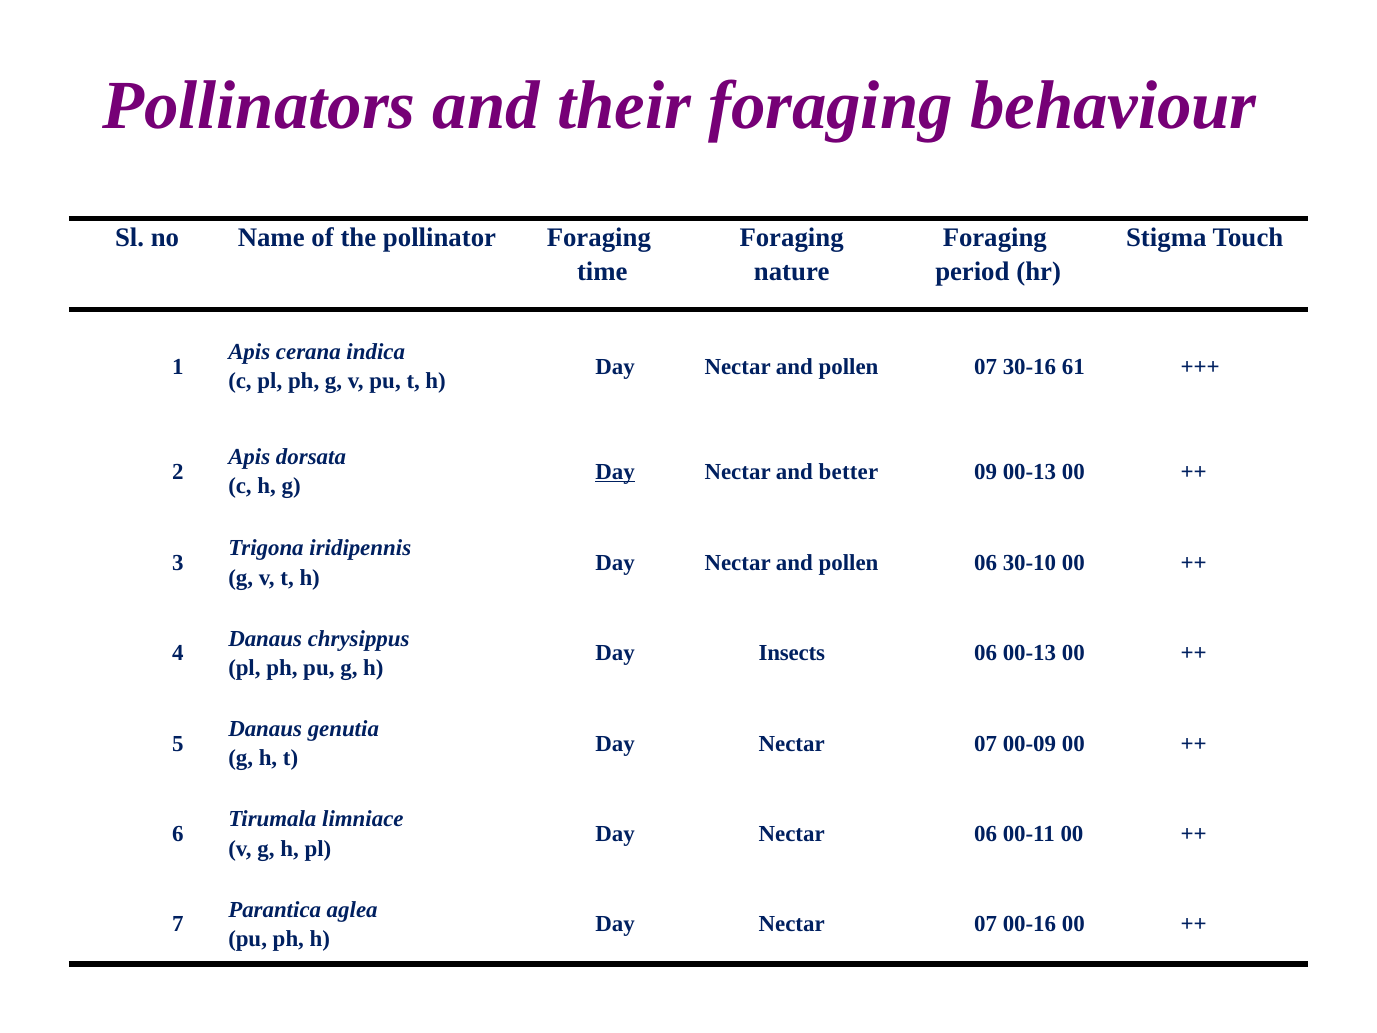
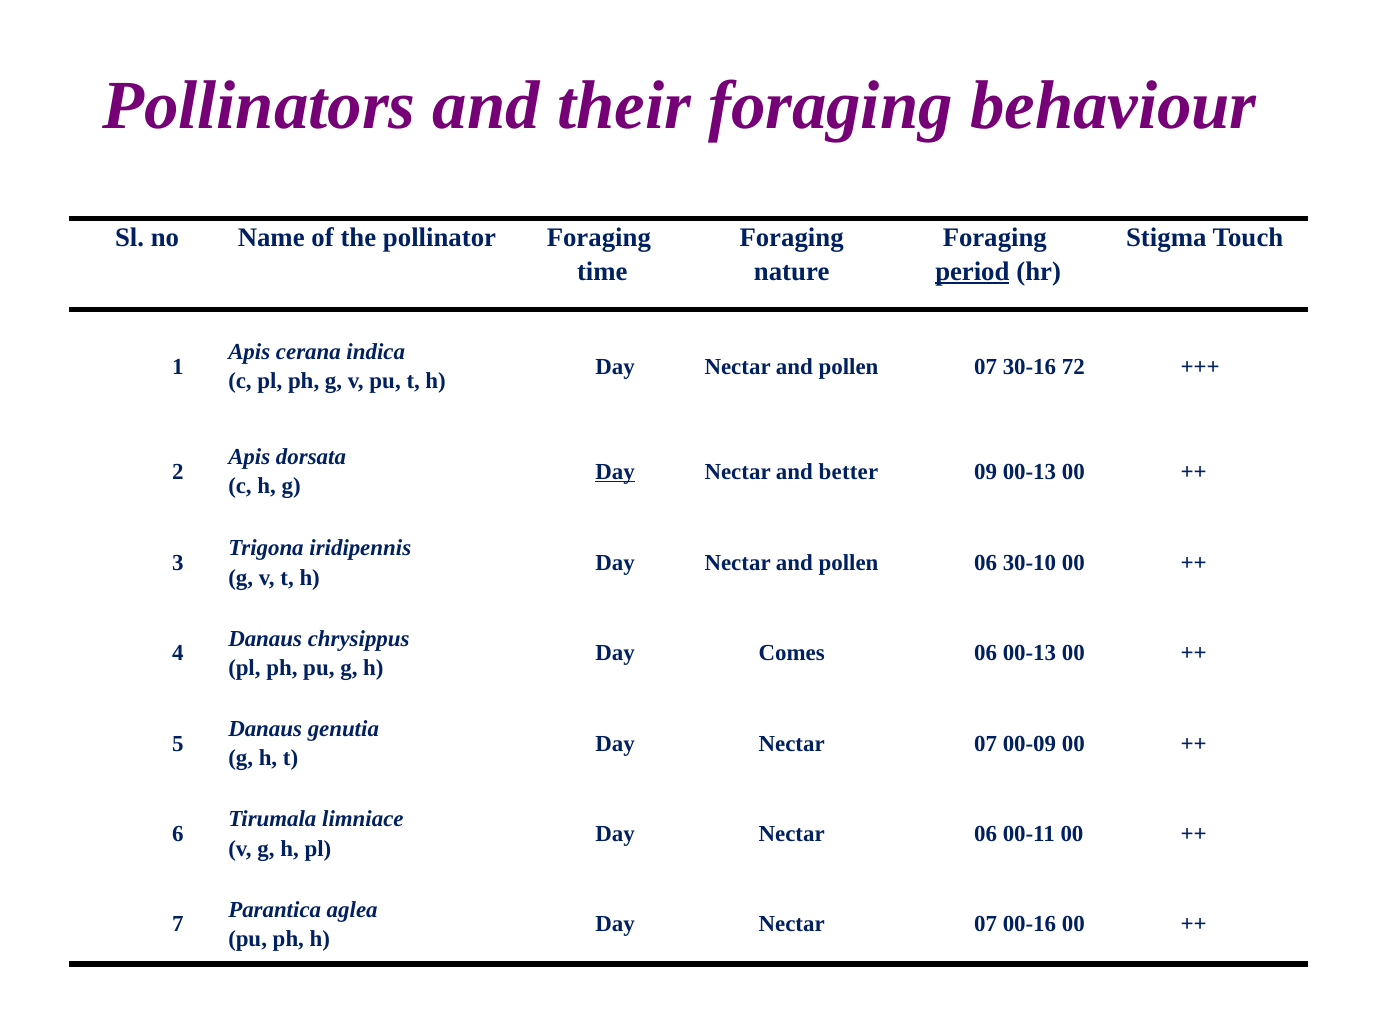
period underline: none -> present
61: 61 -> 72
Insects: Insects -> Comes
